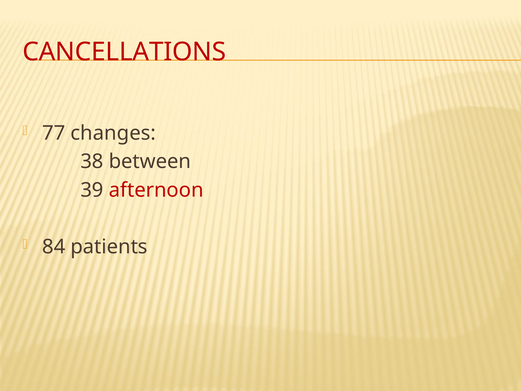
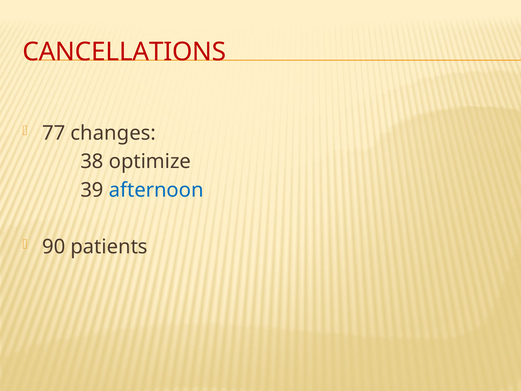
between: between -> optimize
afternoon colour: red -> blue
84: 84 -> 90
